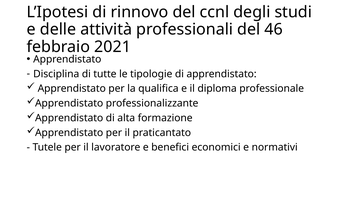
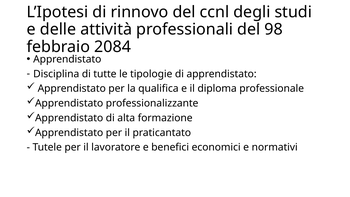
46: 46 -> 98
2021: 2021 -> 2084
